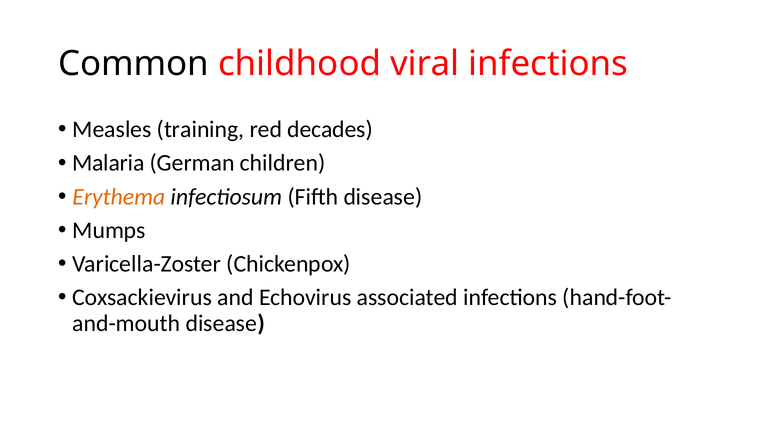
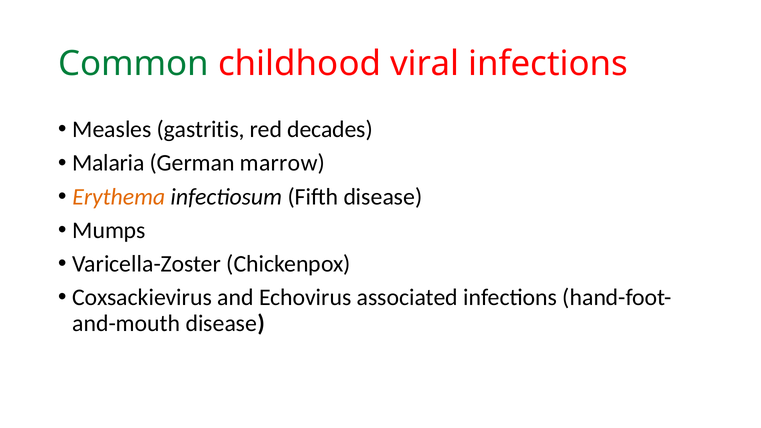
Common colour: black -> green
training: training -> gastritis
children: children -> marrow
